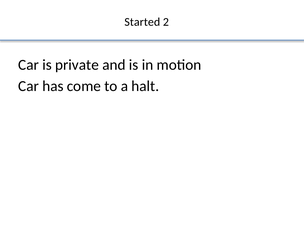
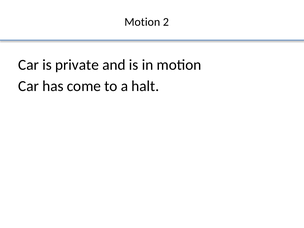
Started at (142, 22): Started -> Motion
